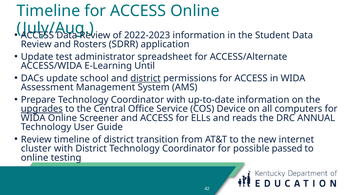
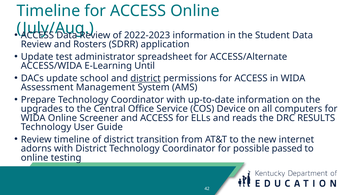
upgrades underline: present -> none
ANNUAL: ANNUAL -> RESULTS
cluster: cluster -> adorns
